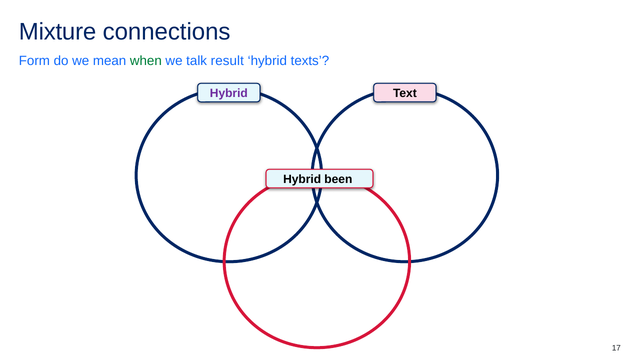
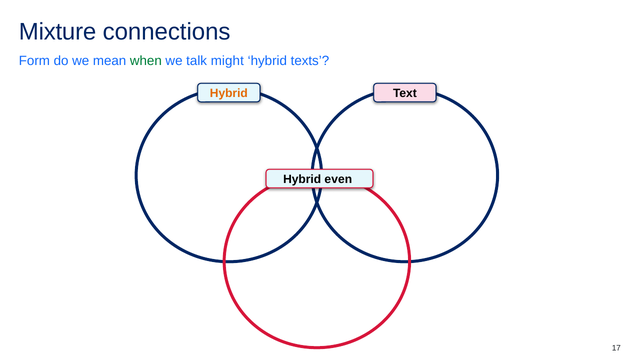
result: result -> might
Hybrid at (229, 93) colour: purple -> orange
been: been -> even
